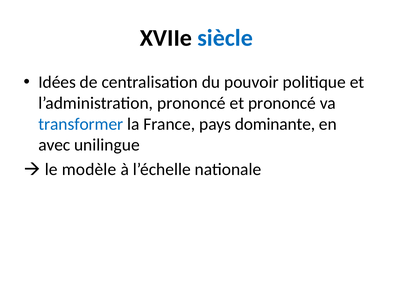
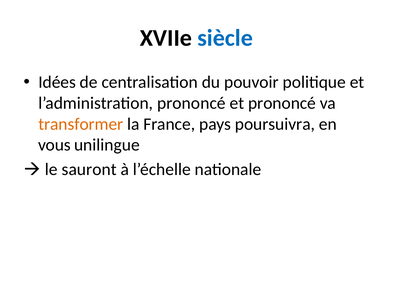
transformer colour: blue -> orange
dominante: dominante -> poursuivra
avec: avec -> vous
modèle: modèle -> sauront
